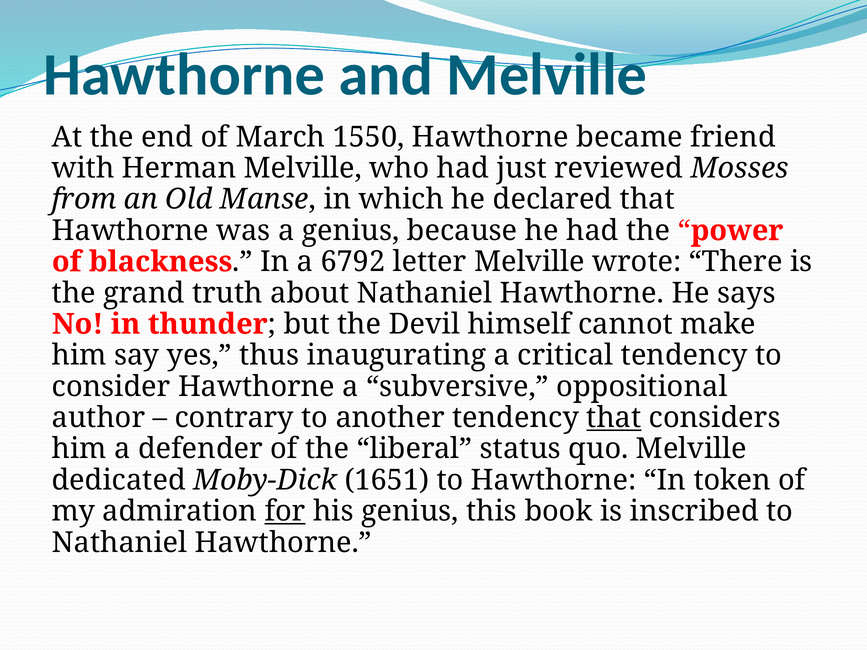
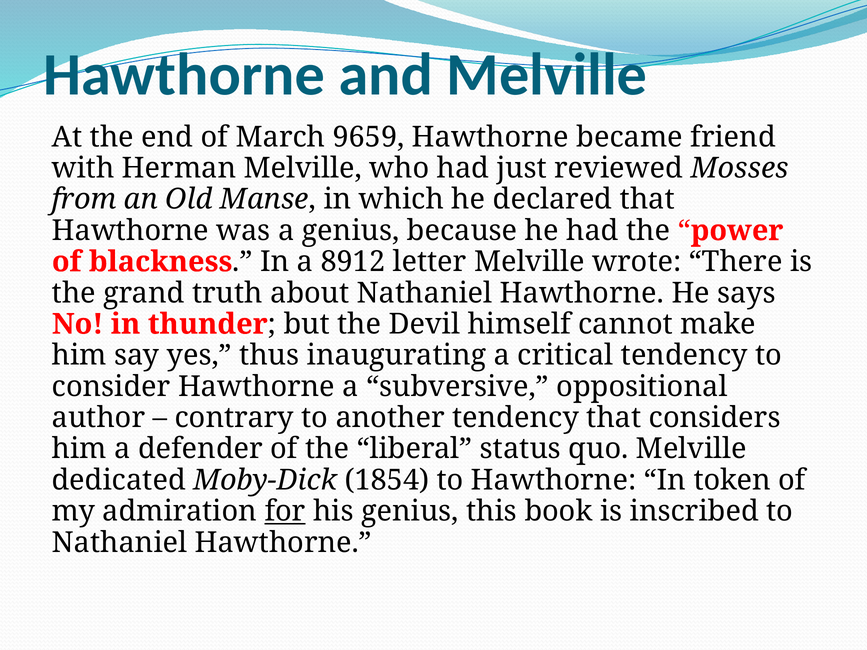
1550: 1550 -> 9659
6792: 6792 -> 8912
that at (614, 418) underline: present -> none
1651: 1651 -> 1854
